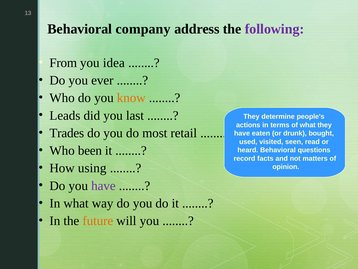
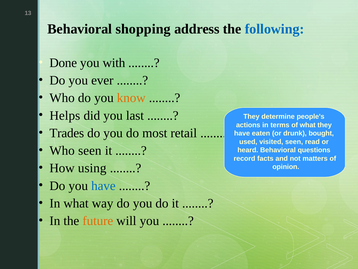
company: company -> shopping
following colour: purple -> blue
From: From -> Done
idea: idea -> with
Leads: Leads -> Helps
Who been: been -> seen
have at (103, 185) colour: purple -> blue
